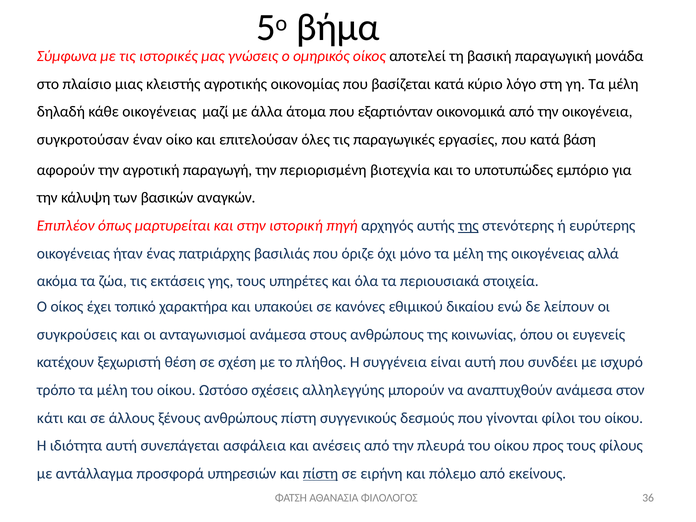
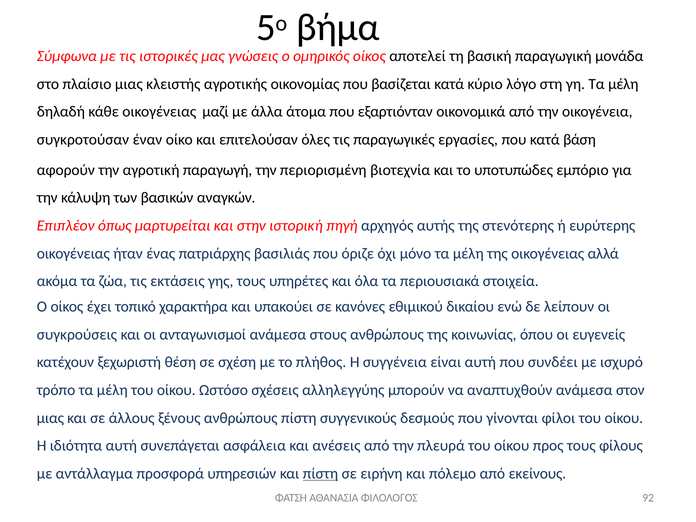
της at (468, 226) underline: present -> none
κάτι at (50, 418): κάτι -> μιας
36: 36 -> 92
